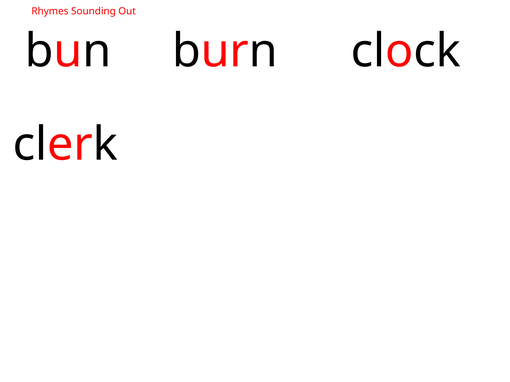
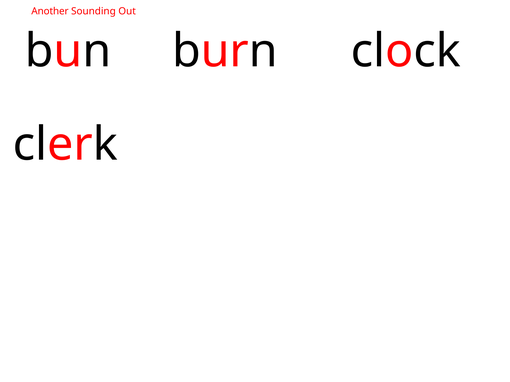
Rhymes: Rhymes -> Another
